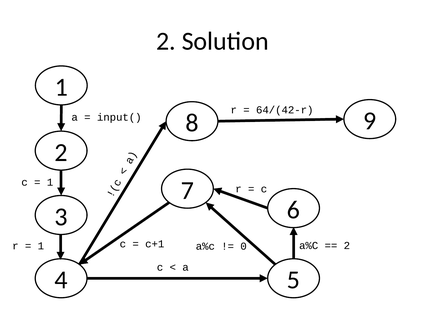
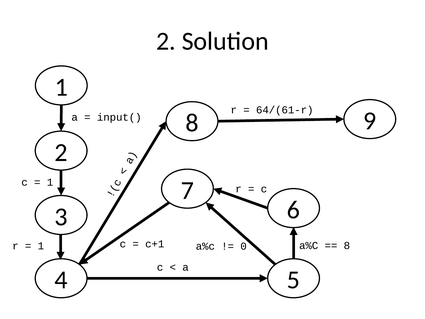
64/(42-r: 64/(42-r -> 64/(61-r
2 at (347, 245): 2 -> 8
